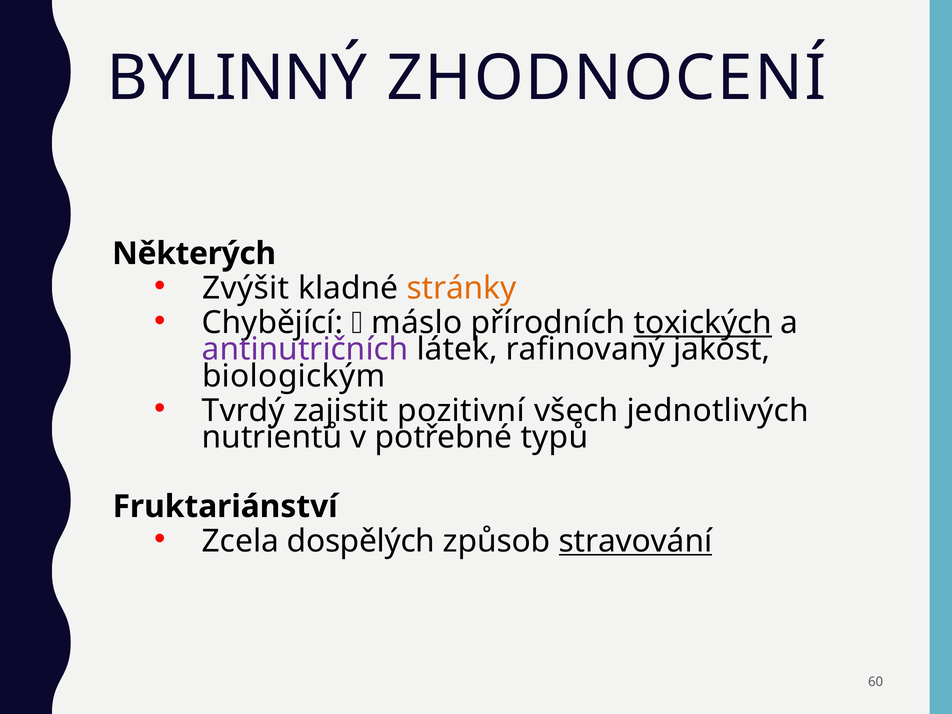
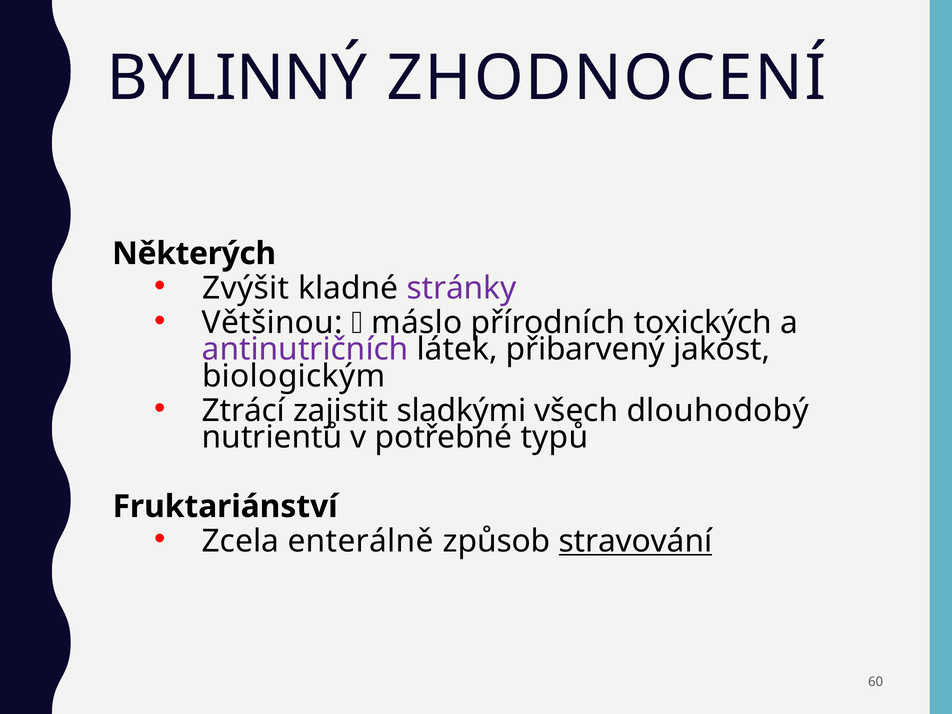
stránky colour: orange -> purple
Chybějící: Chybějící -> Většinou
toxických underline: present -> none
rafinovaný: rafinovaný -> přibarvený
Tvrdý: Tvrdý -> Ztrácí
pozitivní: pozitivní -> sladkými
jednotlivých: jednotlivých -> dlouhodobý
dospělých: dospělých -> enterálně
